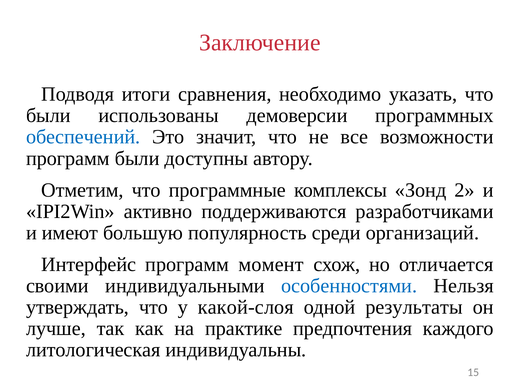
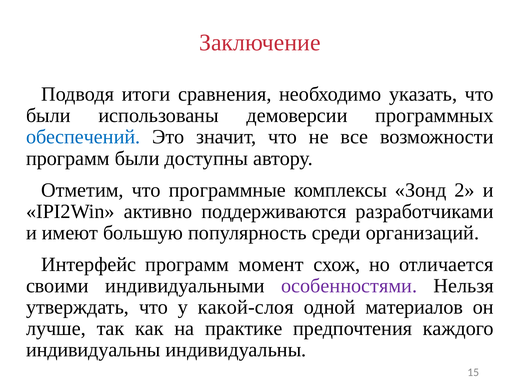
особенностями colour: blue -> purple
результаты: результаты -> материалов
литологическая at (93, 350): литологическая -> индивидуальны
